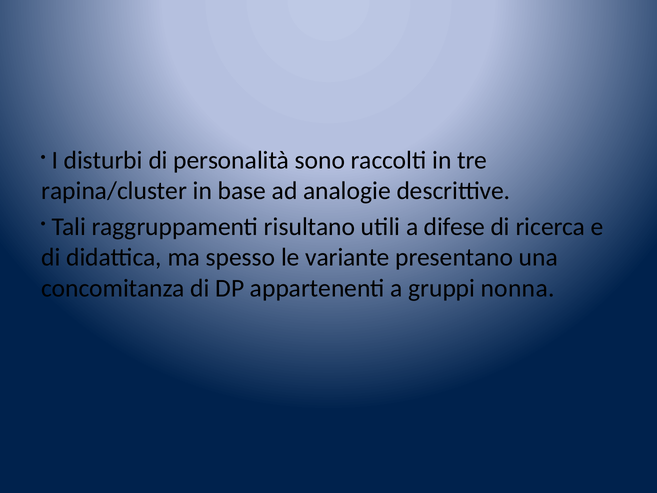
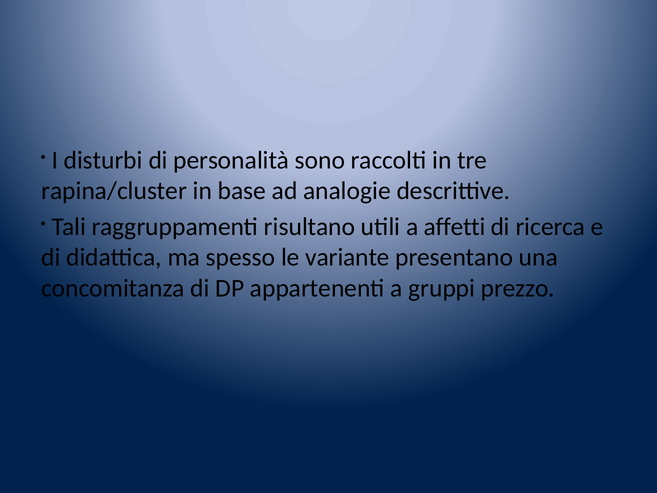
difese: difese -> affetti
nonna: nonna -> prezzo
